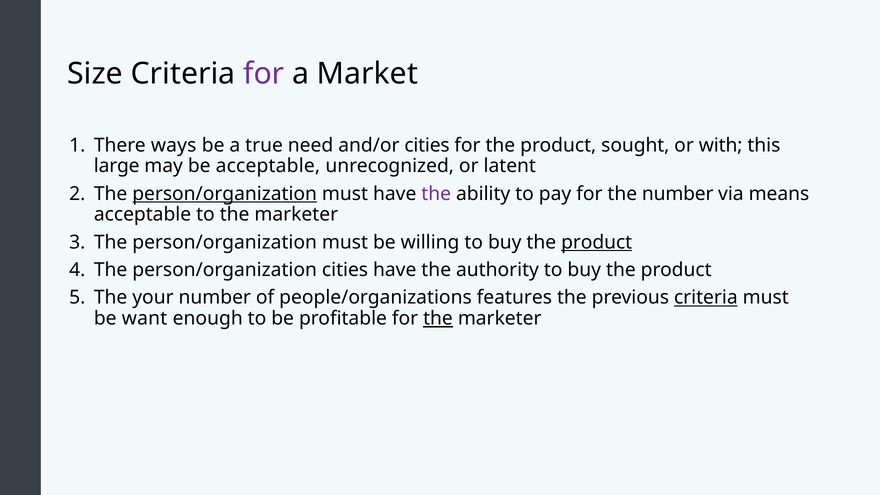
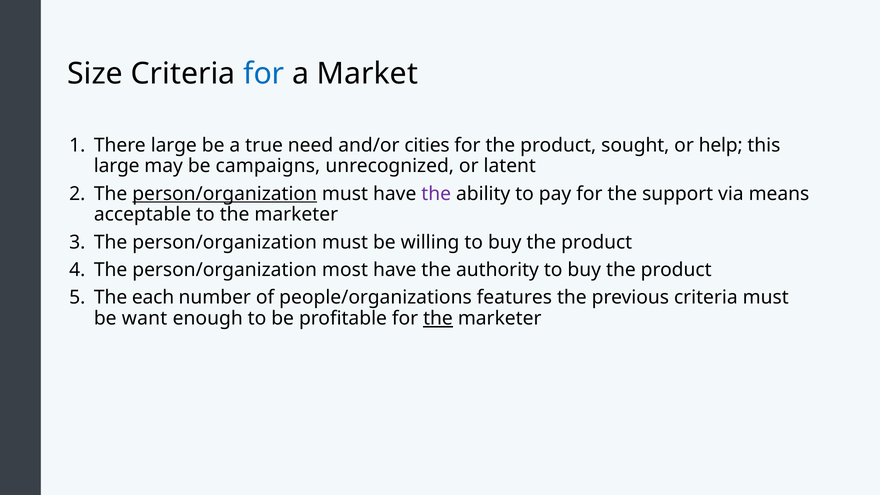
for at (264, 74) colour: purple -> blue
There ways: ways -> large
with: with -> help
be acceptable: acceptable -> campaigns
the number: number -> support
product at (597, 242) underline: present -> none
person/organization cities: cities -> most
your: your -> each
criteria at (706, 298) underline: present -> none
